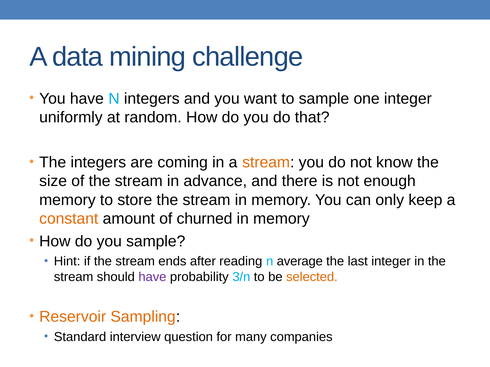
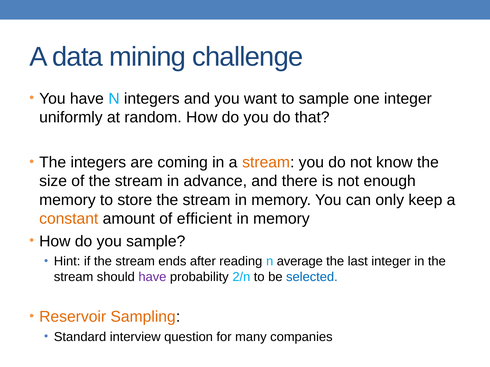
churned: churned -> efficient
3/n: 3/n -> 2/n
selected colour: orange -> blue
